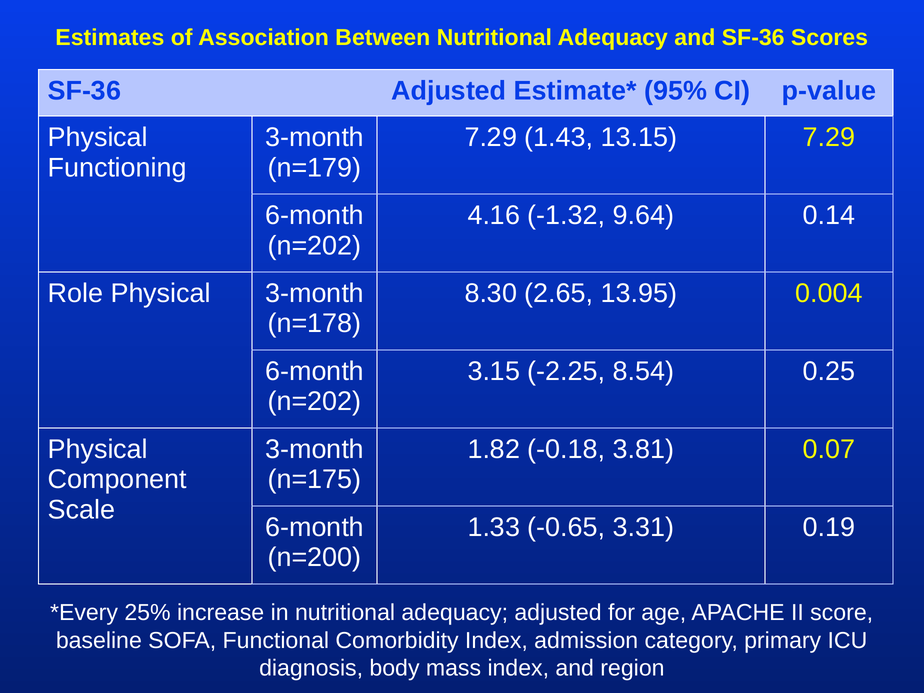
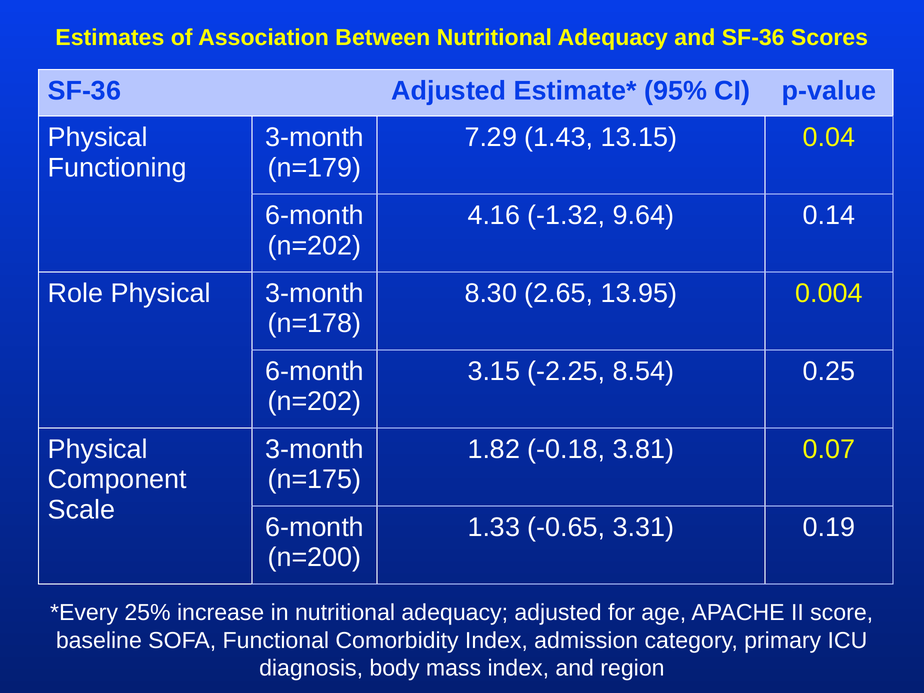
13.15 7.29: 7.29 -> 0.04
